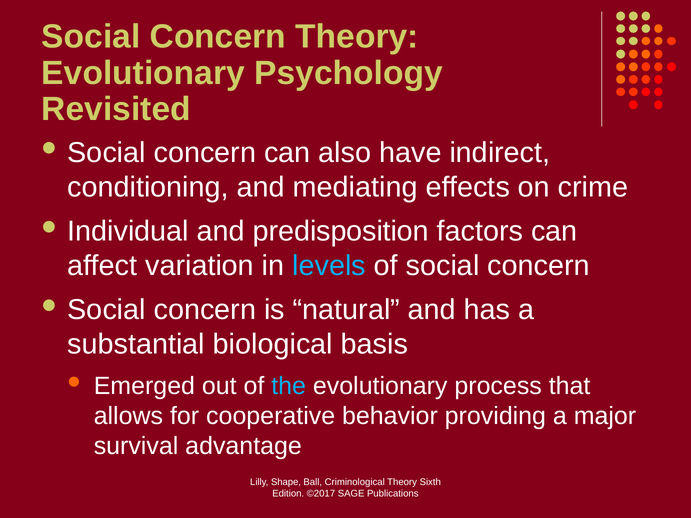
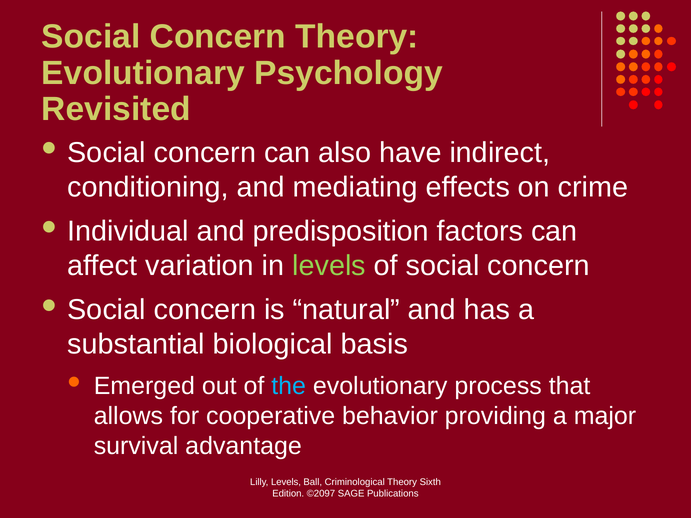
levels at (329, 266) colour: light blue -> light green
Lilly Shape: Shape -> Levels
©2017: ©2017 -> ©2097
